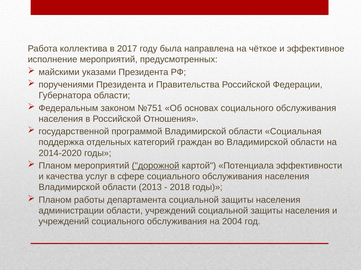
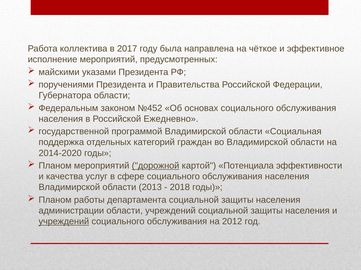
№751: №751 -> №452
Отношения: Отношения -> Ежедневно
учреждений at (64, 222) underline: none -> present
2004: 2004 -> 2012
